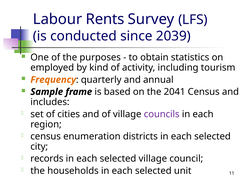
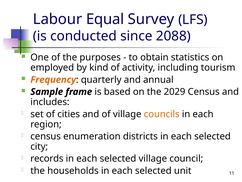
Rents: Rents -> Equal
2039: 2039 -> 2088
2041: 2041 -> 2029
councils colour: purple -> orange
